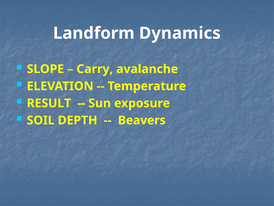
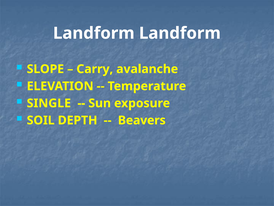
Landform Dynamics: Dynamics -> Landform
RESULT: RESULT -> SINGLE
